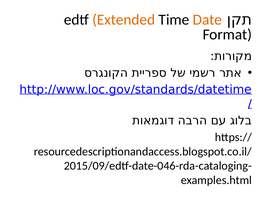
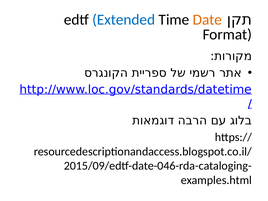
Extended colour: orange -> blue
